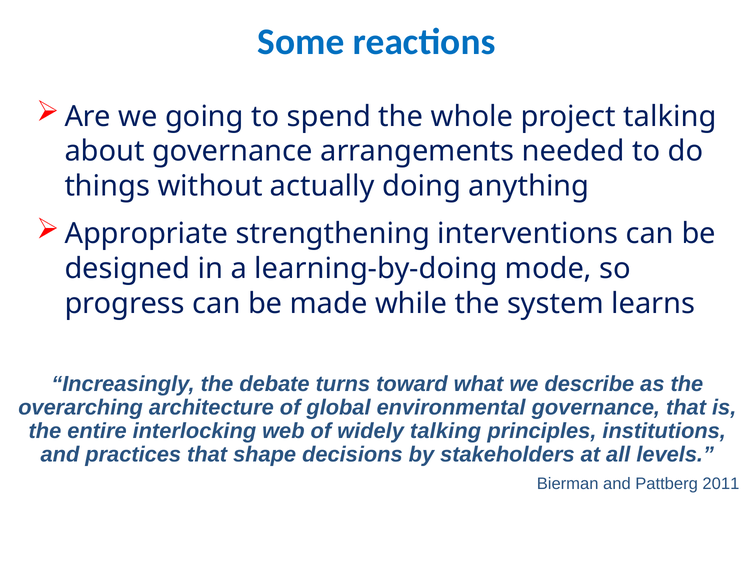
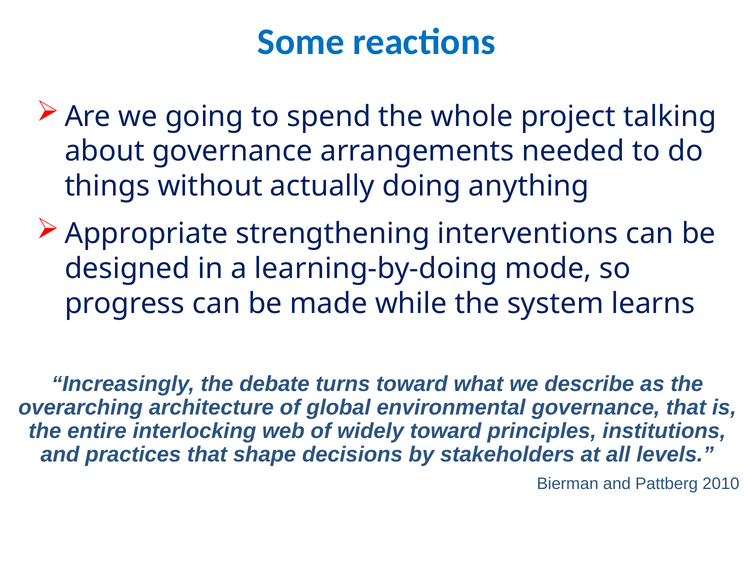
widely talking: talking -> toward
2011: 2011 -> 2010
